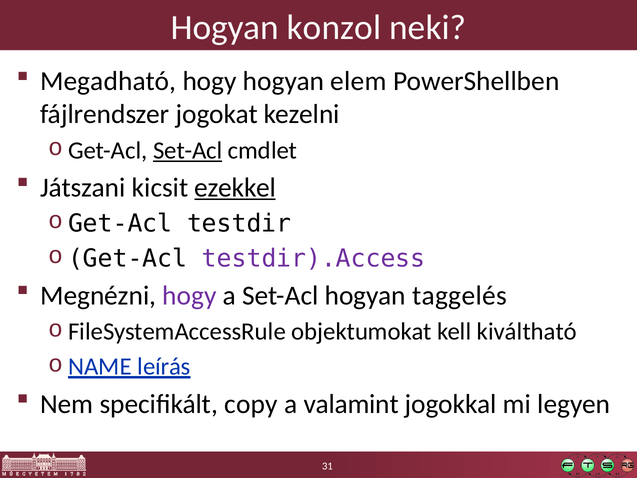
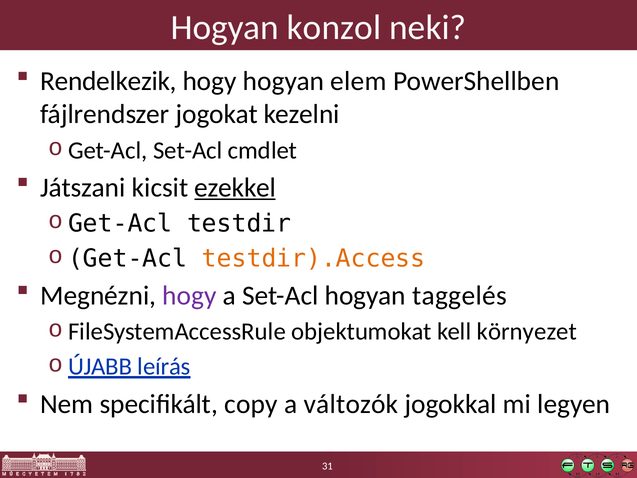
Megadható: Megadható -> Rendelkezik
Set-Acl at (188, 150) underline: present -> none
testdir).Access colour: purple -> orange
kiváltható: kiváltható -> környezet
NAME: NAME -> ÚJABB
valamint: valamint -> változók
